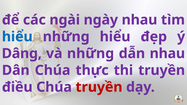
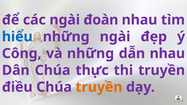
ngày: ngày -> đoàn
những hiểu: hiểu -> ngài
Dâng: Dâng -> Công
truyền at (99, 87) colour: red -> orange
